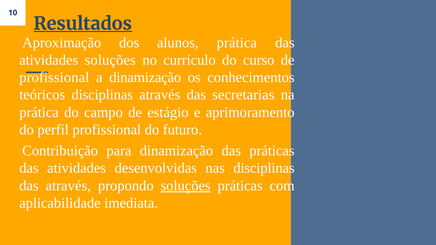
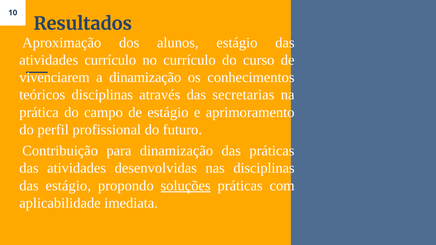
Resultados underline: present -> none
alunos prática: prática -> estágio
atividades soluções: soluções -> currículo
profissional at (54, 78): profissional -> vivenciarem
das através: através -> estágio
